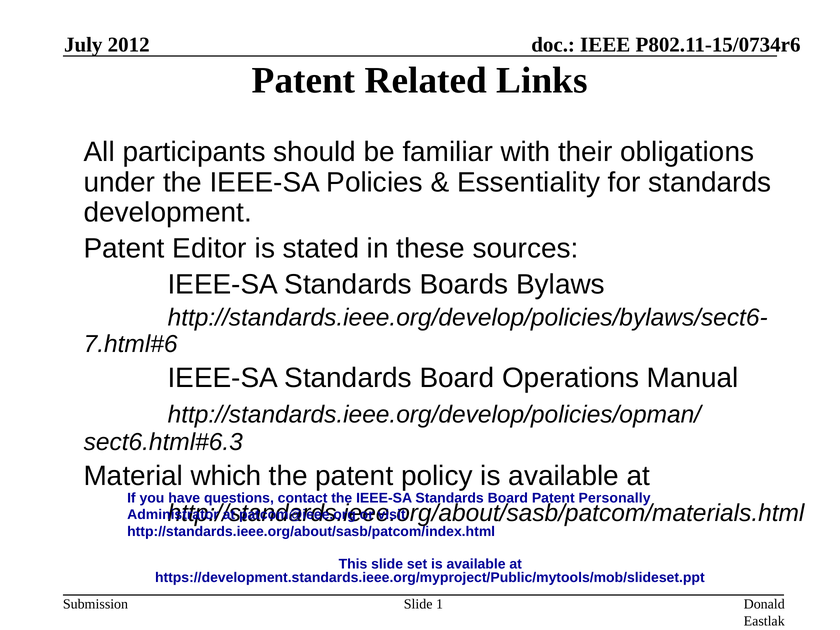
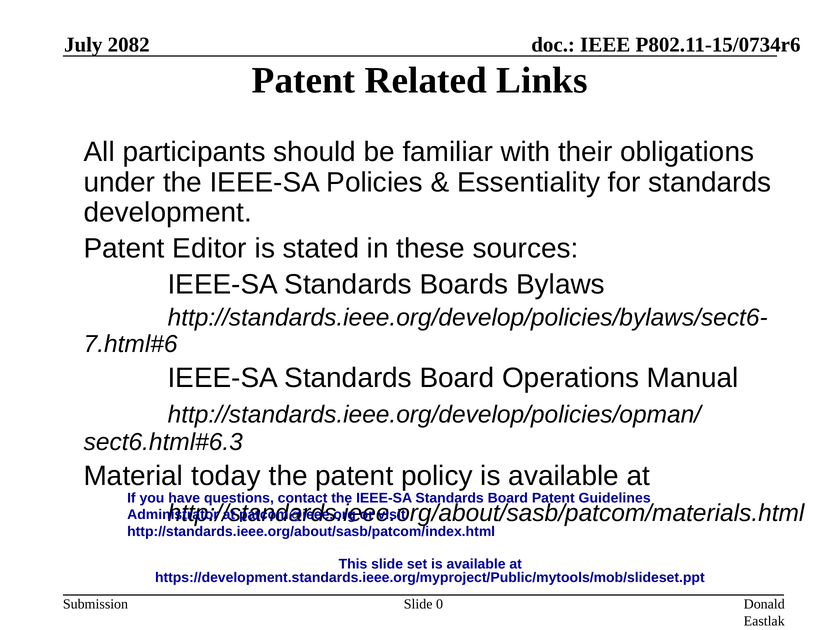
2012: 2012 -> 2082
which: which -> today
Personally: Personally -> Guidelines
1: 1 -> 0
